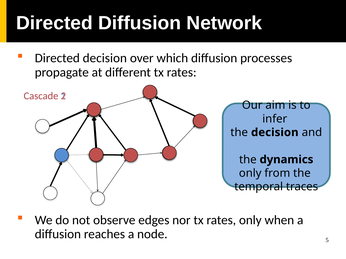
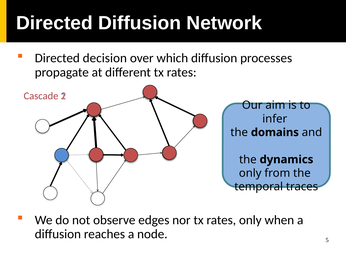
the decision: decision -> domains
